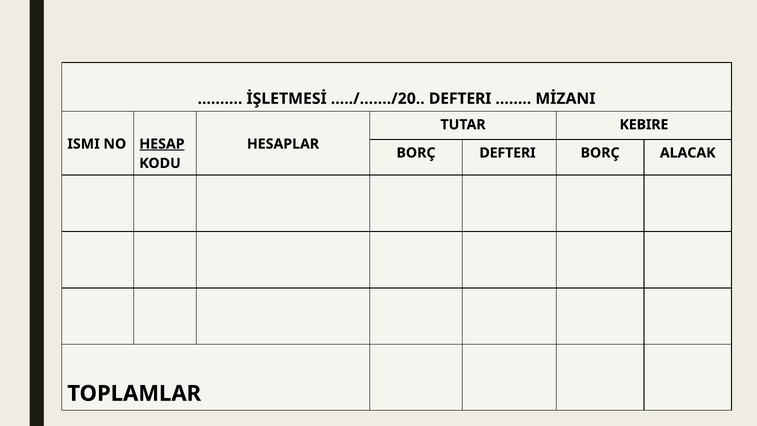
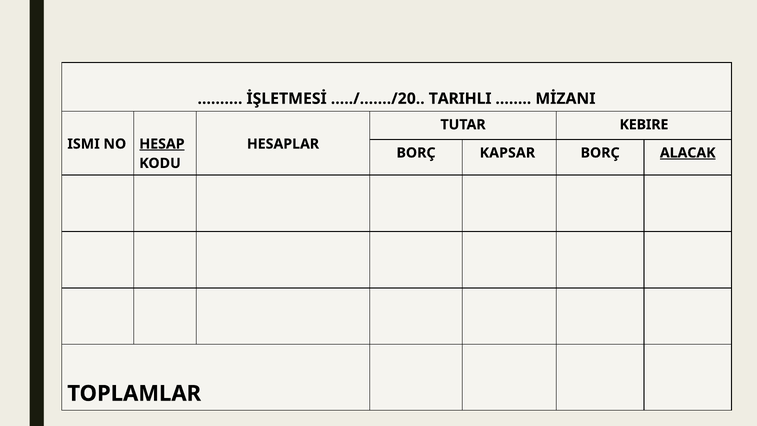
…../……./20 DEFTERI: DEFTERI -> TARIHLI
BORÇ DEFTERI: DEFTERI -> KAPSAR
ALACAK underline: none -> present
